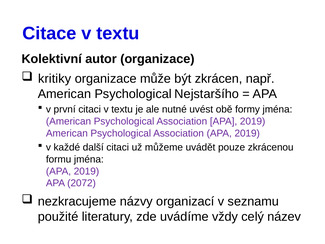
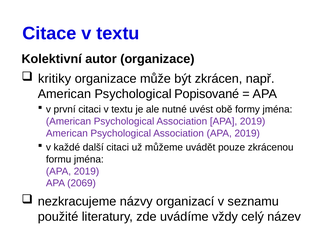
Nejstaršího: Nejstaršího -> Popisované
2072: 2072 -> 2069
